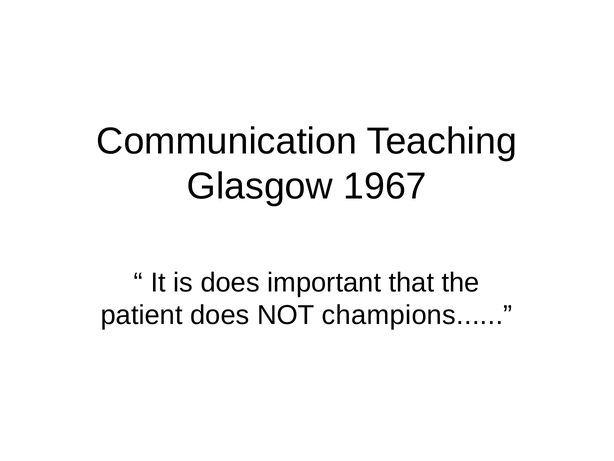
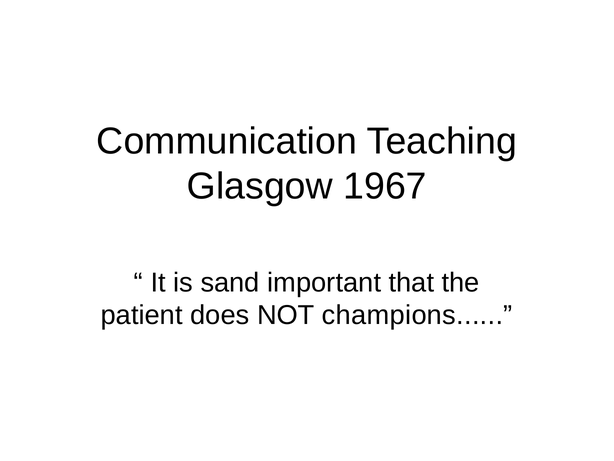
is does: does -> sand
